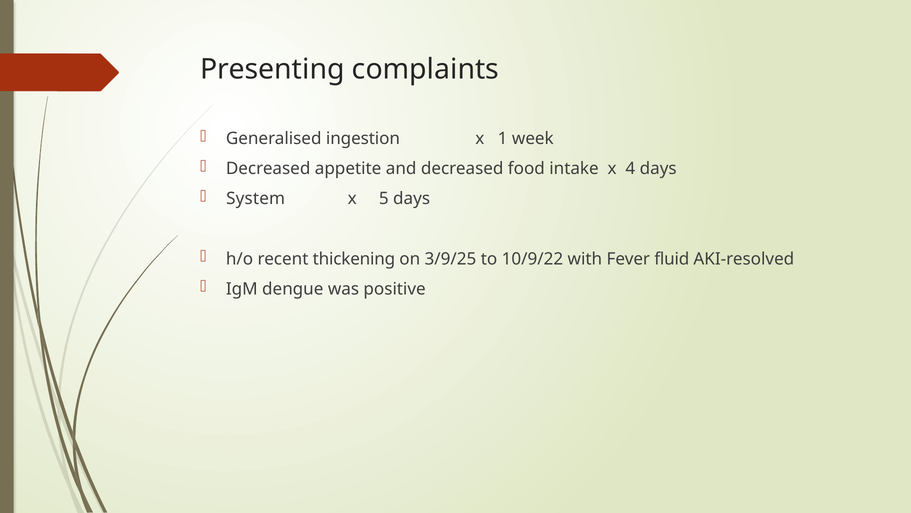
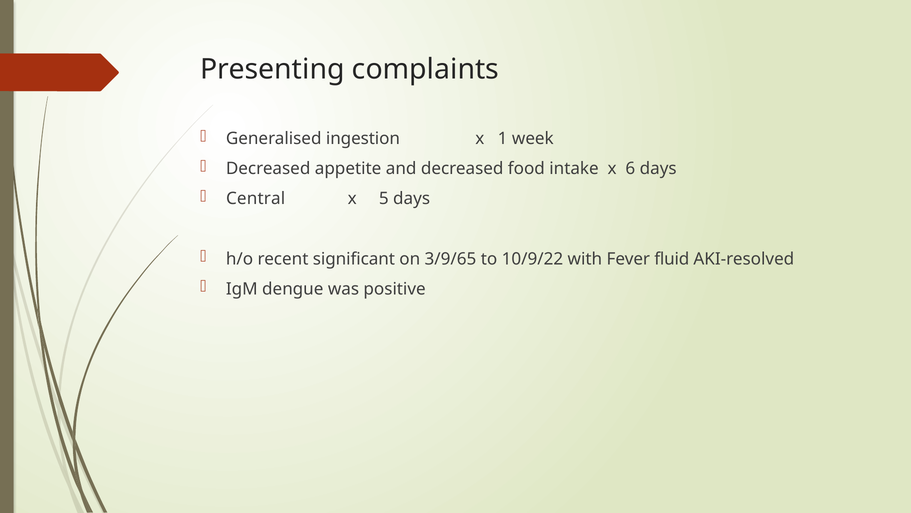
4: 4 -> 6
System: System -> Central
thickening: thickening -> significant
3/9/25: 3/9/25 -> 3/9/65
